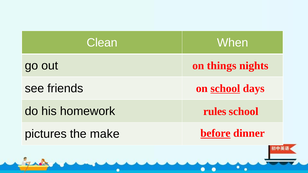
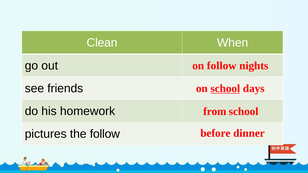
on things: things -> follow
rules: rules -> from
before underline: present -> none
the make: make -> follow
